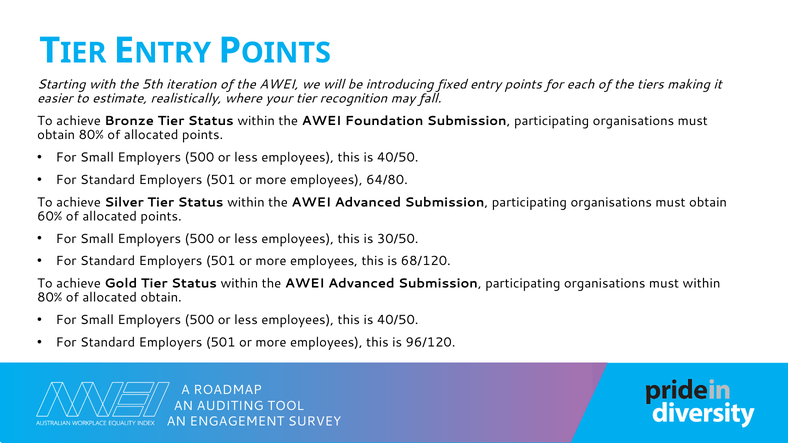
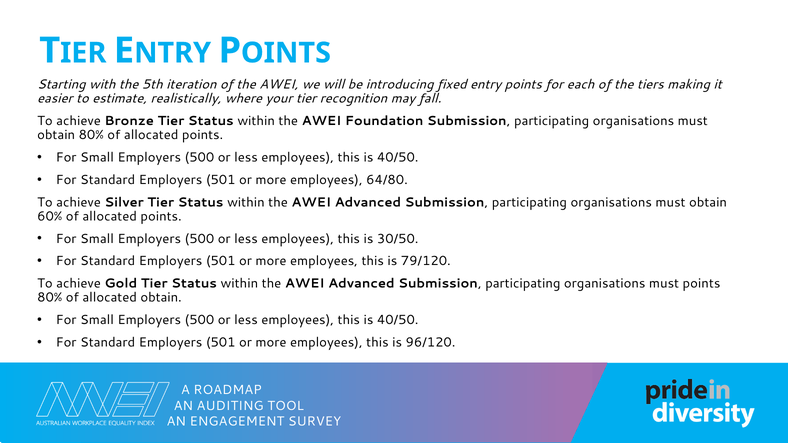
68/120: 68/120 -> 79/120
must within: within -> points
